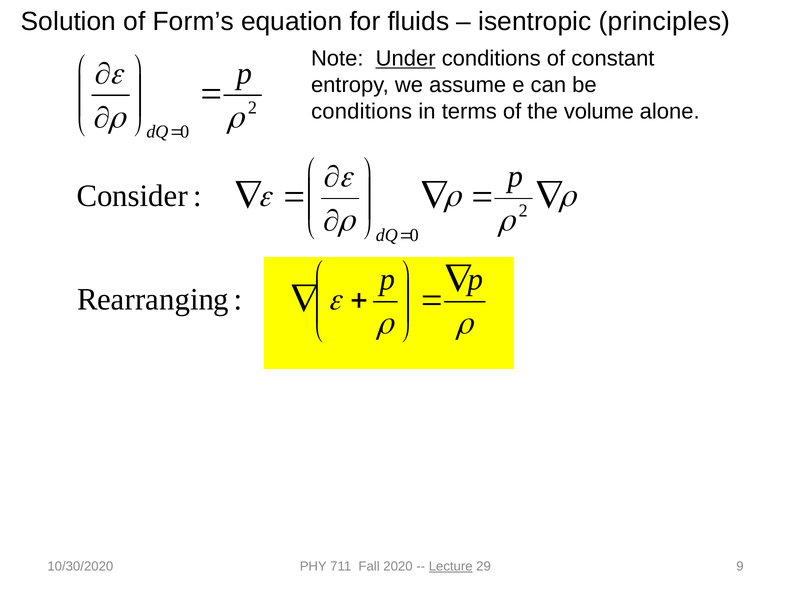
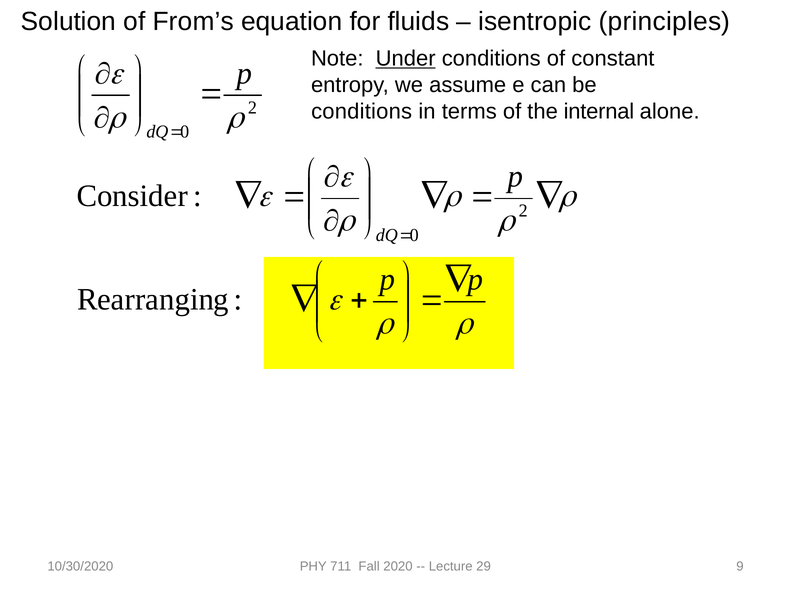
Form’s: Form’s -> From’s
volume: volume -> internal
Lecture underline: present -> none
